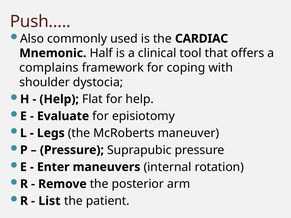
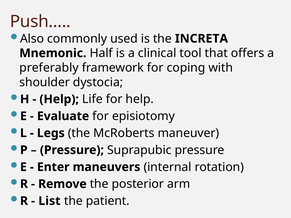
CARDIAC: CARDIAC -> INCRETA
complains: complains -> preferably
Flat: Flat -> Life
